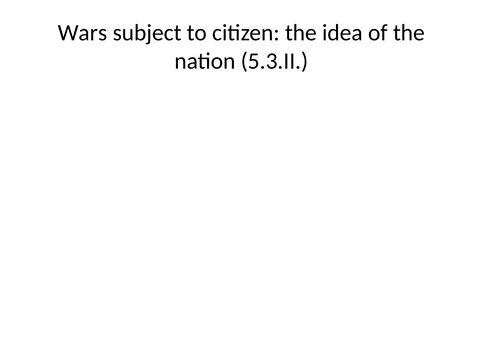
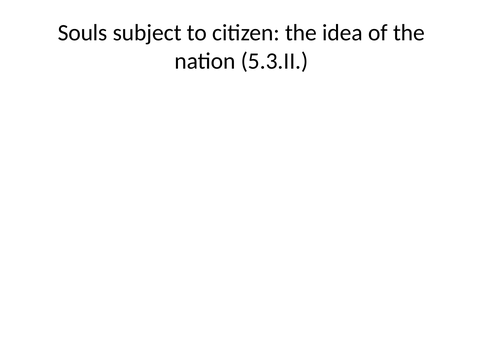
Wars: Wars -> Souls
